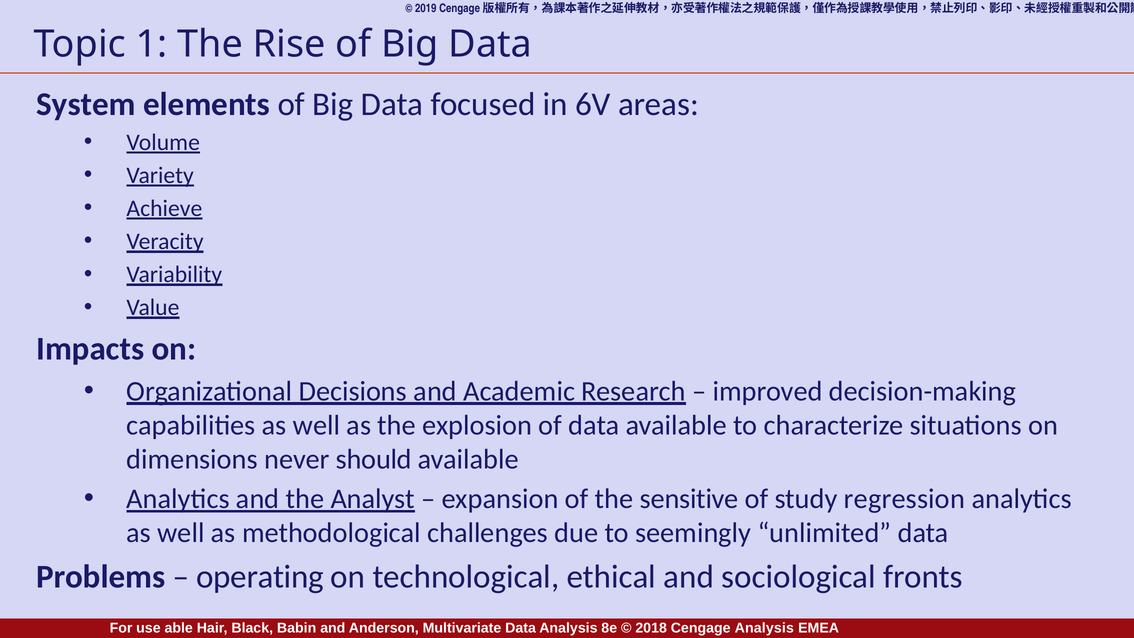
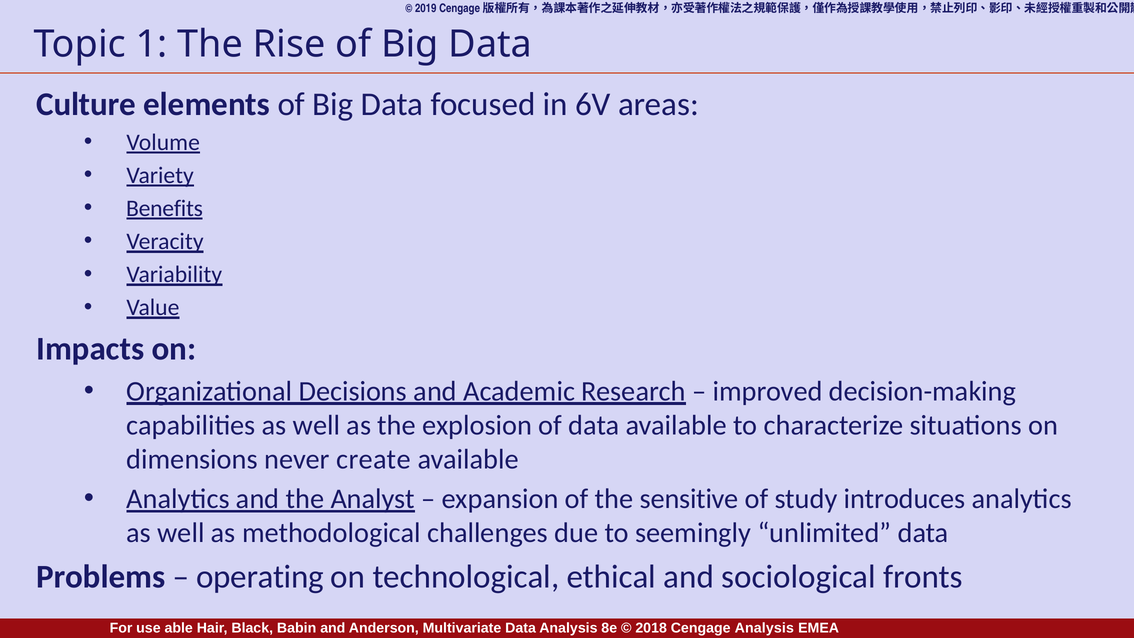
System: System -> Culture
Achieve: Achieve -> Benefits
should: should -> create
regression: regression -> introduces
